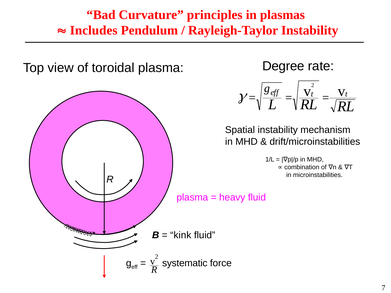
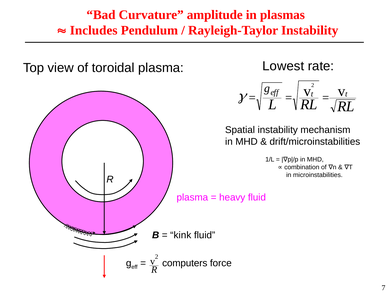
principles: principles -> amplitude
Degree: Degree -> Lowest
systematic: systematic -> computers
